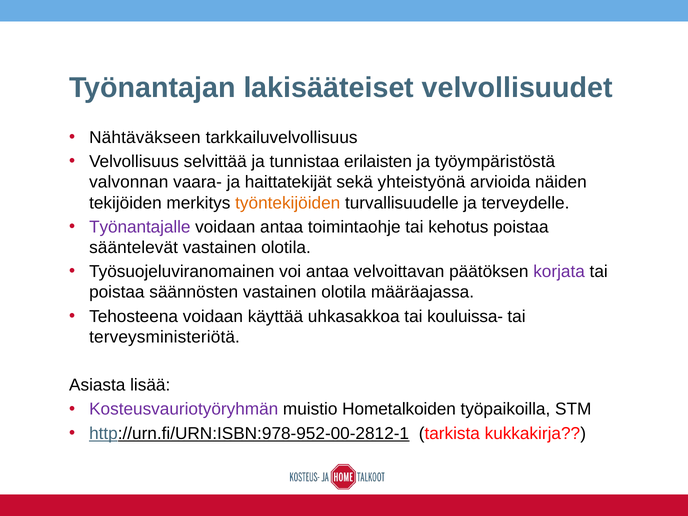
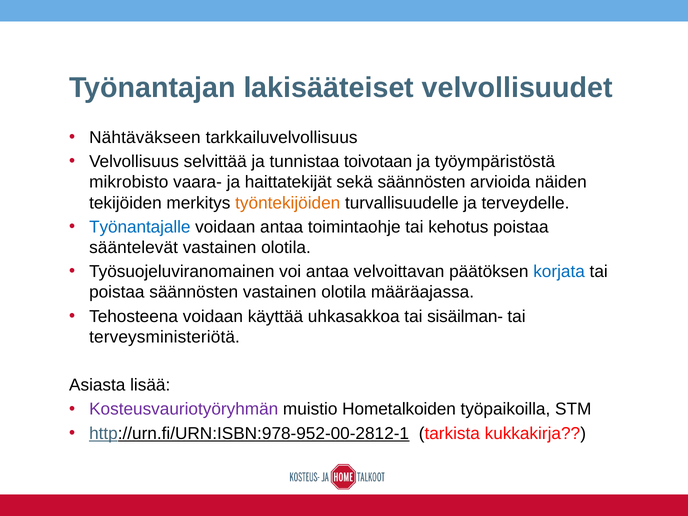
erilaisten: erilaisten -> toivotaan
valvonnan: valvonnan -> mikrobisto
sekä yhteistyönä: yhteistyönä -> säännösten
Työnantajalle colour: purple -> blue
korjata colour: purple -> blue
kouluissa-: kouluissa- -> sisäilman-
